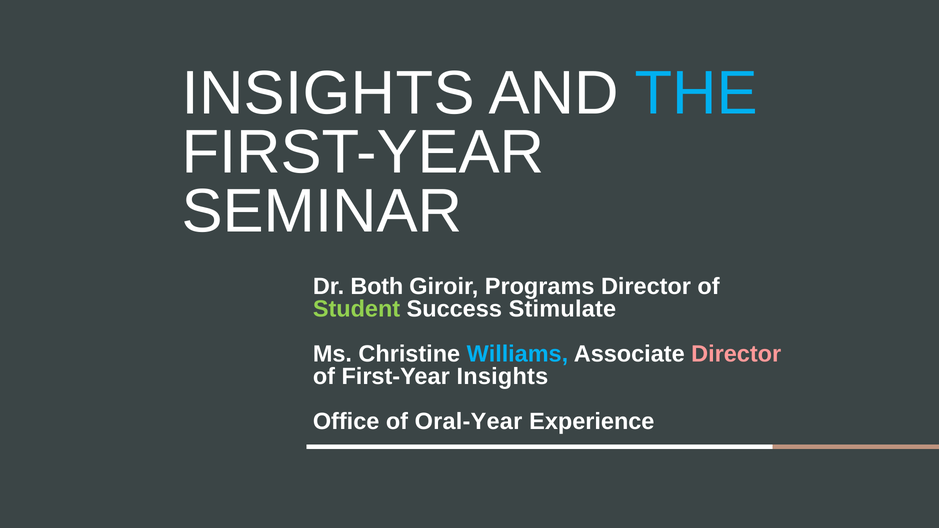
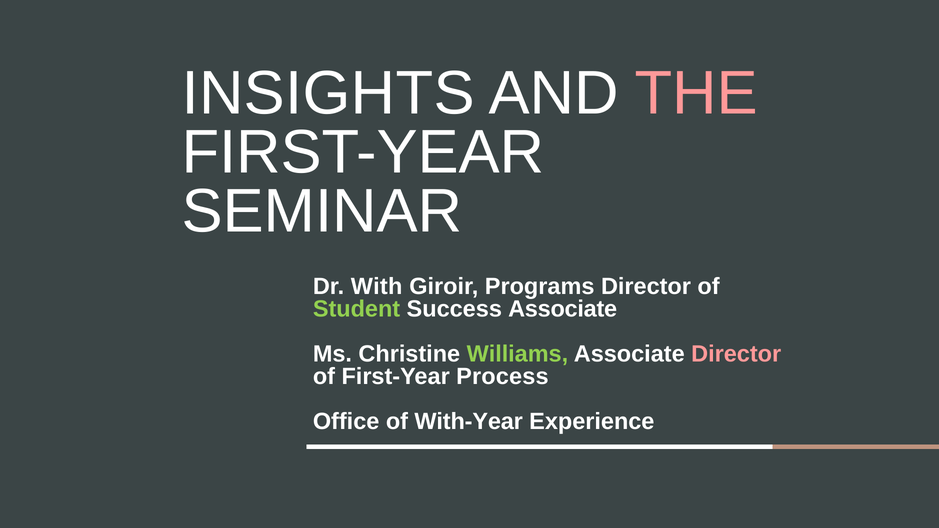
THE colour: light blue -> pink
Both: Both -> With
Success Stimulate: Stimulate -> Associate
Williams colour: light blue -> light green
First-Year Insights: Insights -> Process
Oral-Year: Oral-Year -> With-Year
